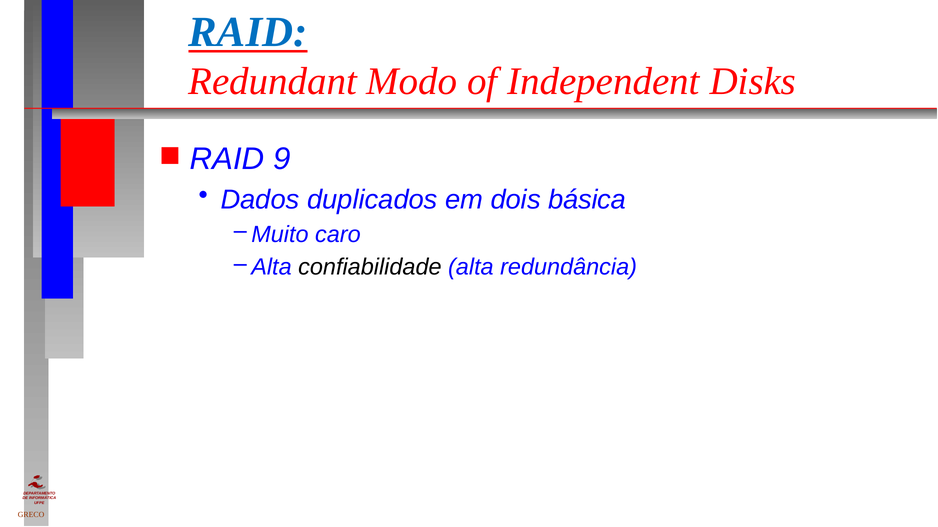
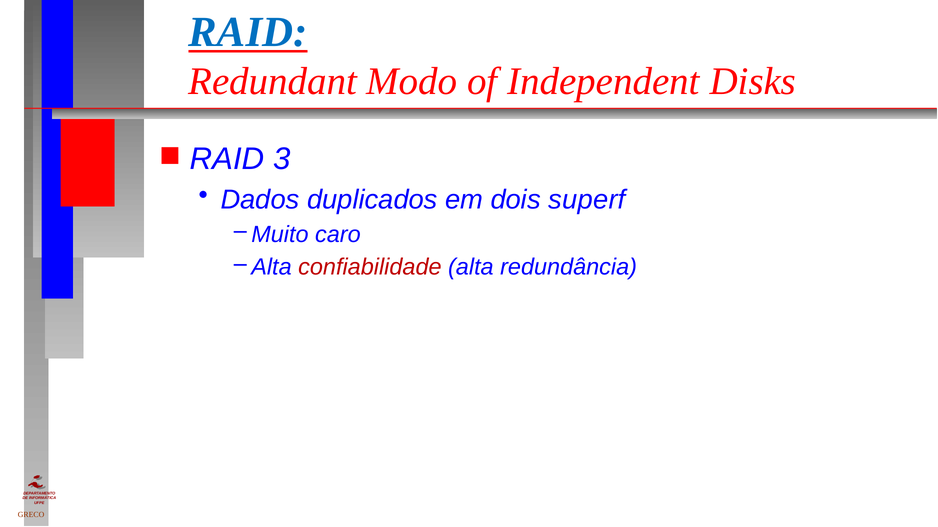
9: 9 -> 3
básica: básica -> superf
confiabilidade colour: black -> red
